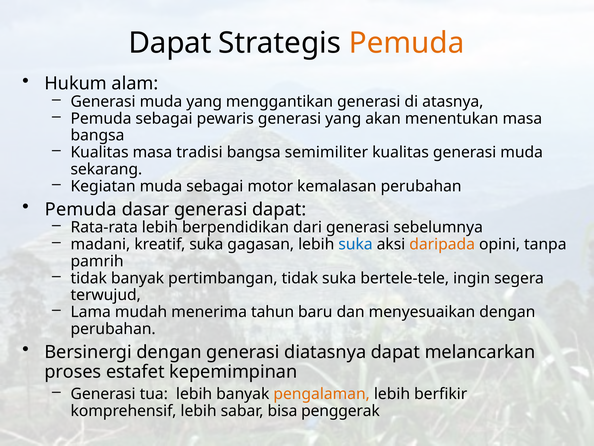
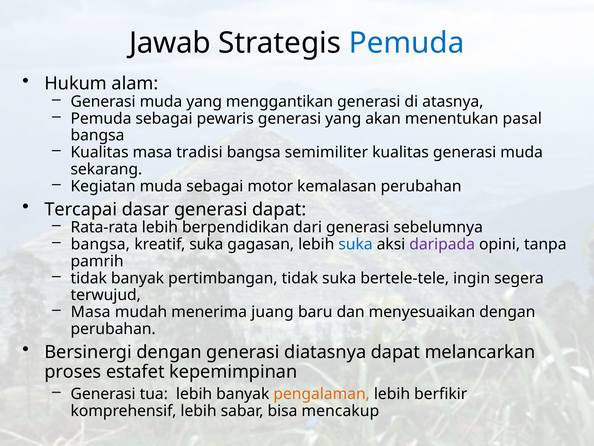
Dapat at (170, 43): Dapat -> Jawab
Pemuda at (407, 43) colour: orange -> blue
menentukan masa: masa -> pasal
Pemuda at (81, 209): Pemuda -> Tercapai
madani at (100, 244): madani -> bangsa
daripada colour: orange -> purple
Lama at (91, 312): Lama -> Masa
tahun: tahun -> juang
penggerak: penggerak -> mencakup
